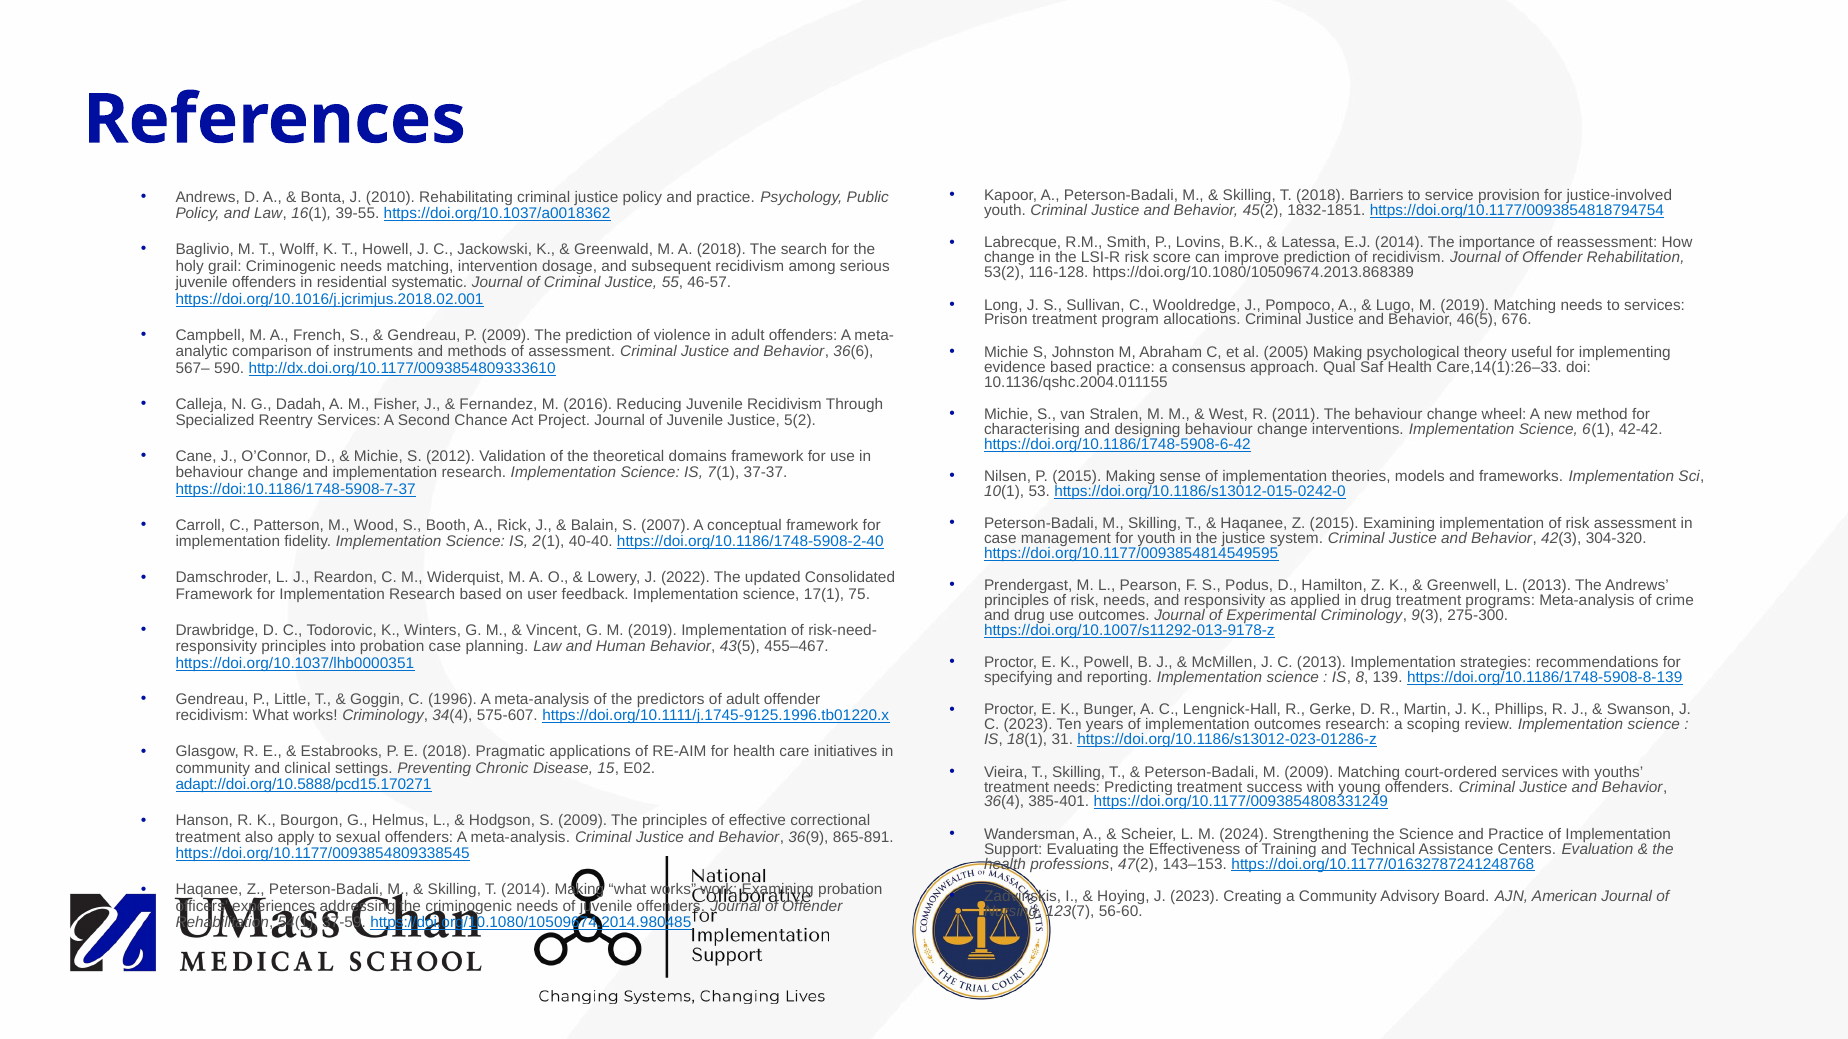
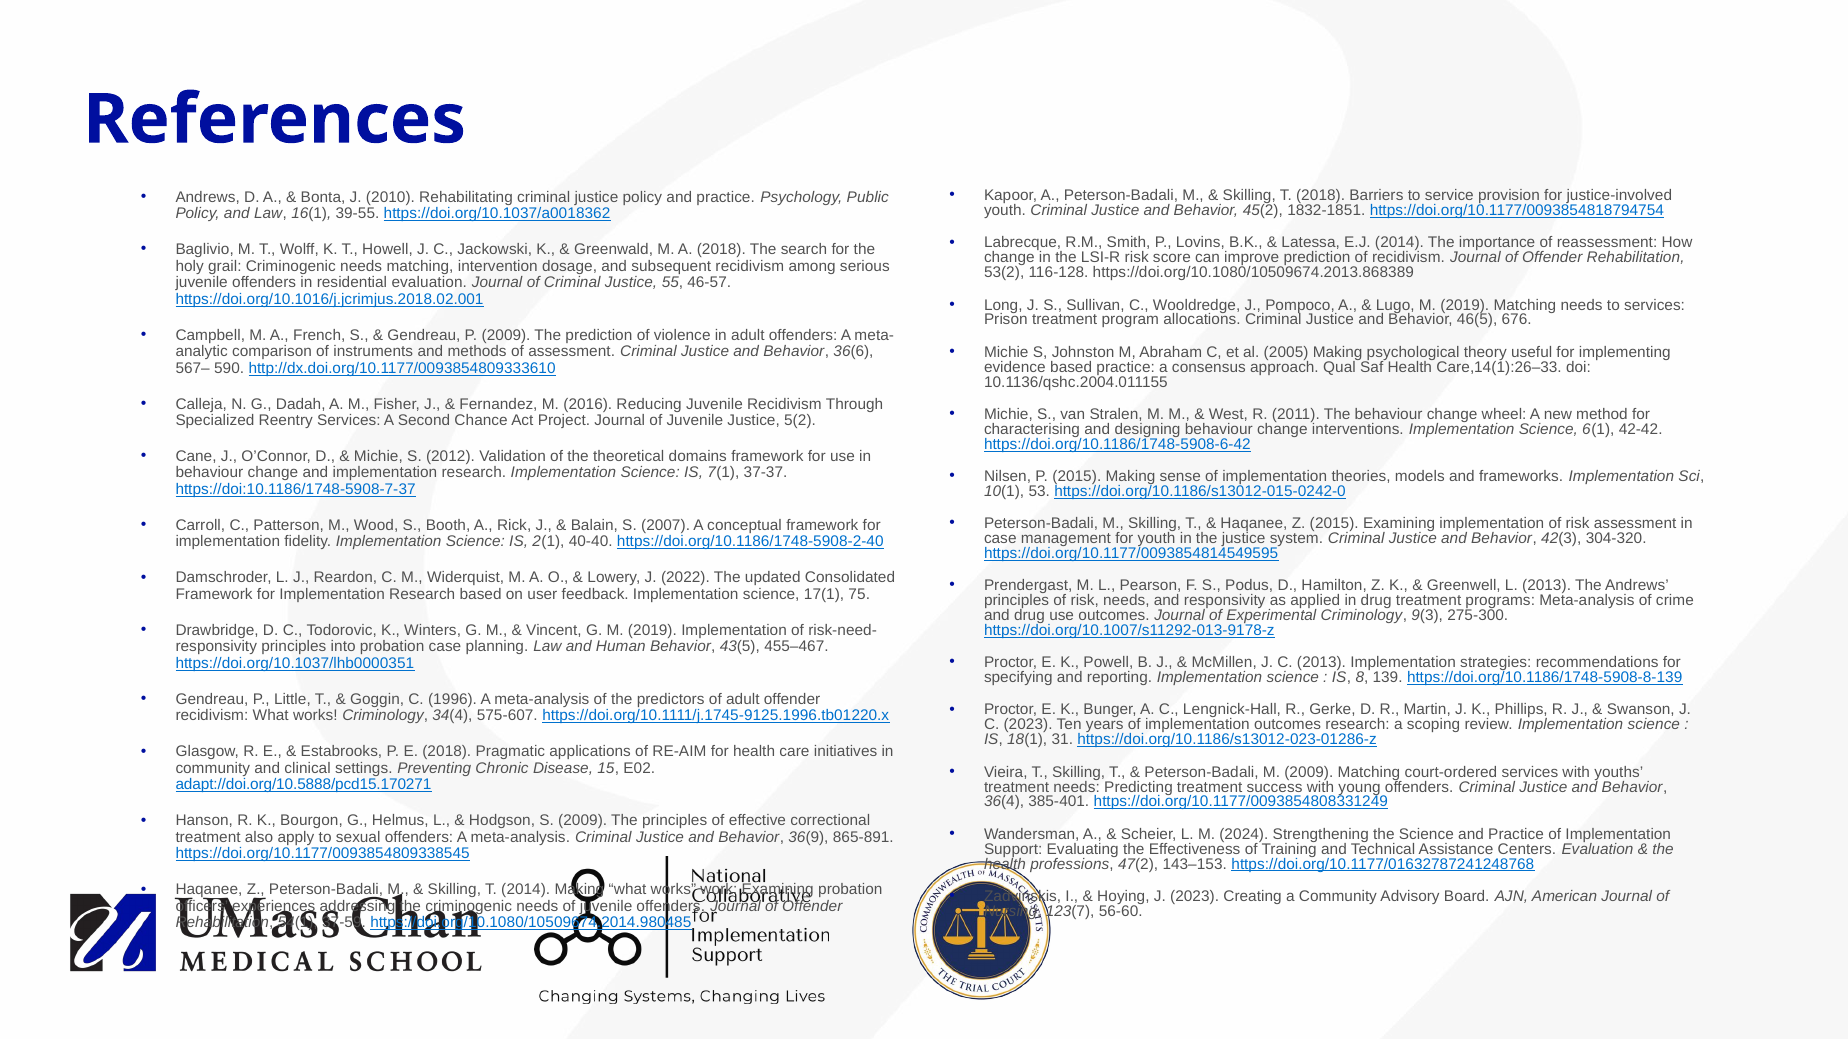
residential systematic: systematic -> evaluation
